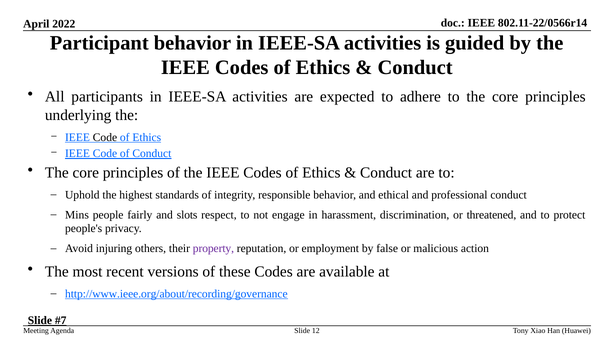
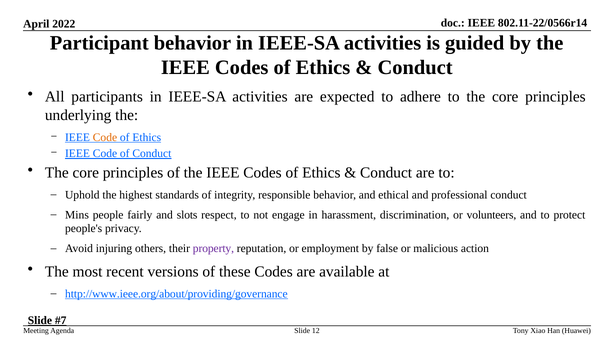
Code at (105, 137) colour: black -> orange
threatened: threatened -> volunteers
http://www.ieee.org/about/recording/governance: http://www.ieee.org/about/recording/governance -> http://www.ieee.org/about/providing/governance
